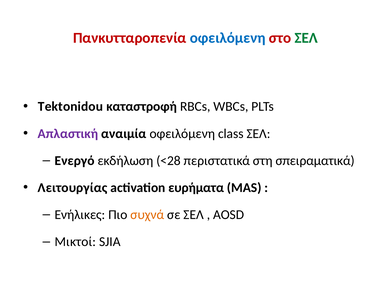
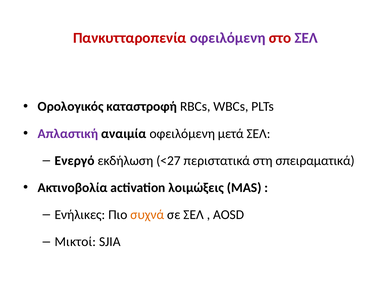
οφειλόμενη at (228, 38) colour: blue -> purple
ΣΕΛ at (306, 38) colour: green -> purple
Tektonidou: Tektonidou -> Ορολογικός
class: class -> μετά
<28: <28 -> <27
Λειτουργίας: Λειτουργίας -> Ακτινοβολία
ευρήματα: ευρήματα -> λοιμώξεις
